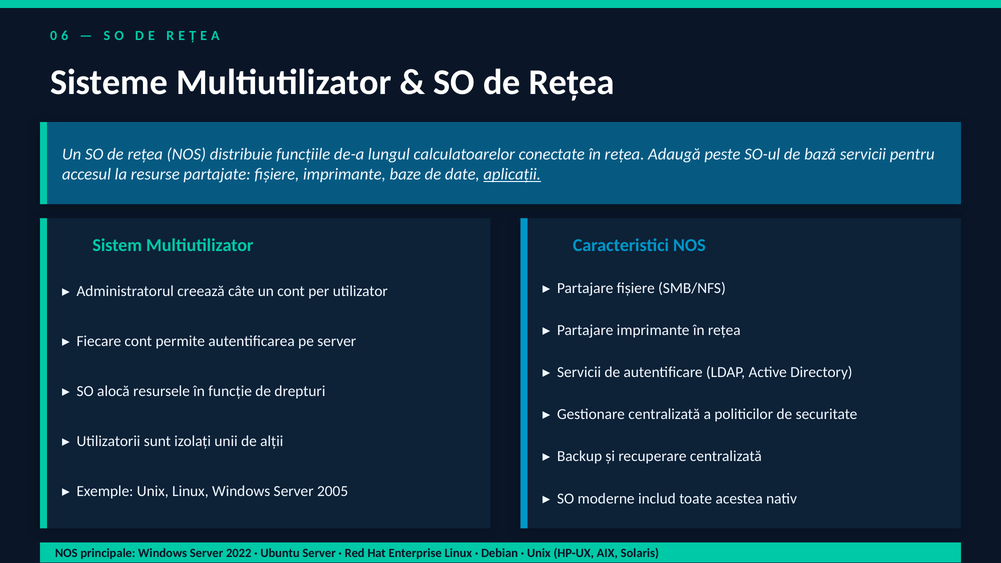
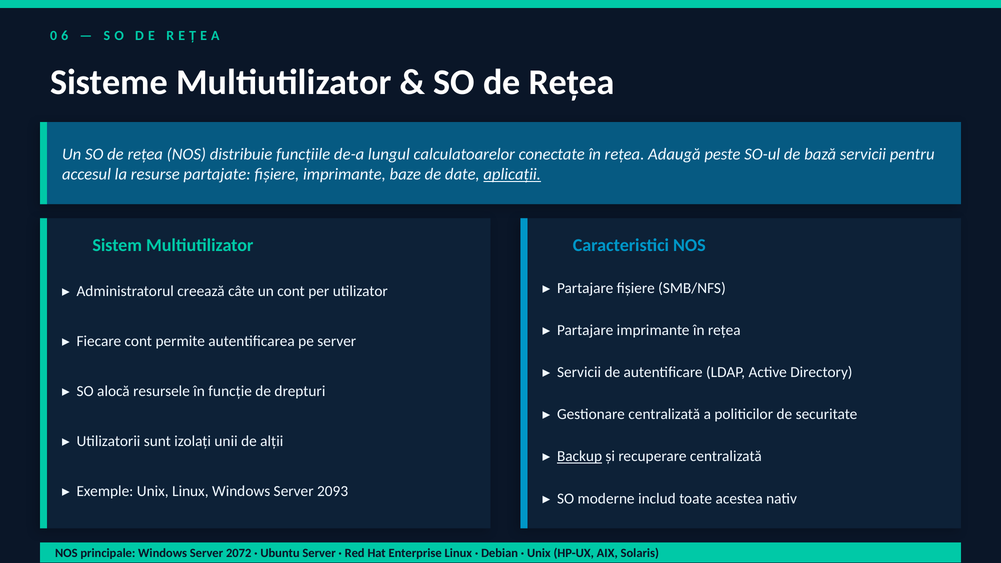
Backup underline: none -> present
2005: 2005 -> 2093
2022: 2022 -> 2072
